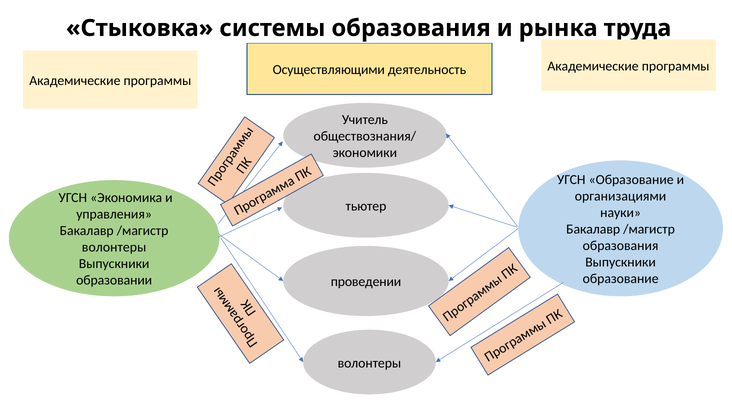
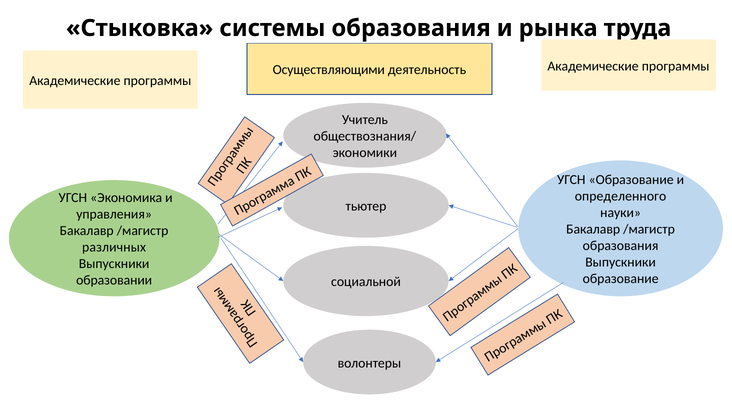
организациями: организациями -> определенного
волонтеры at (114, 247): волонтеры -> различных
проведении: проведении -> социальной
